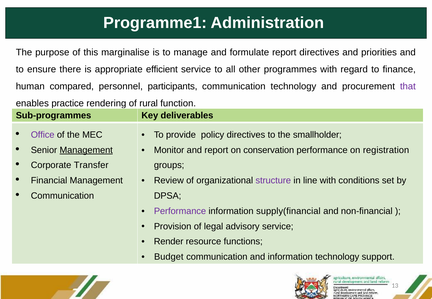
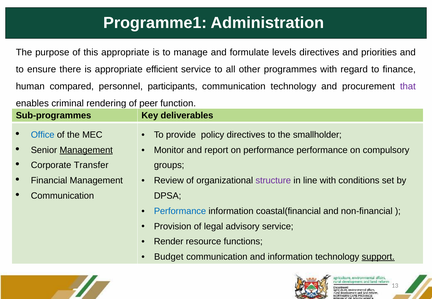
this marginalise: marginalise -> appropriate
formulate report: report -> levels
practice: practice -> criminal
rural: rural -> peer
Office colour: purple -> blue
on conservation: conservation -> performance
registration: registration -> compulsory
Performance at (180, 211) colour: purple -> blue
supply(financial: supply(financial -> coastal(financial
support underline: none -> present
